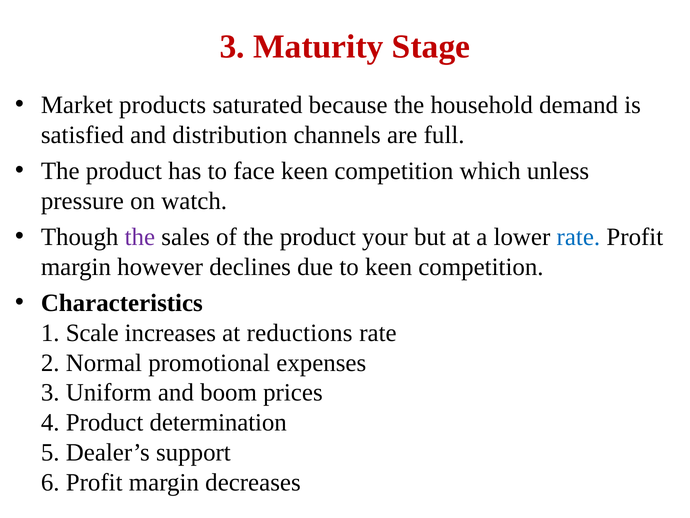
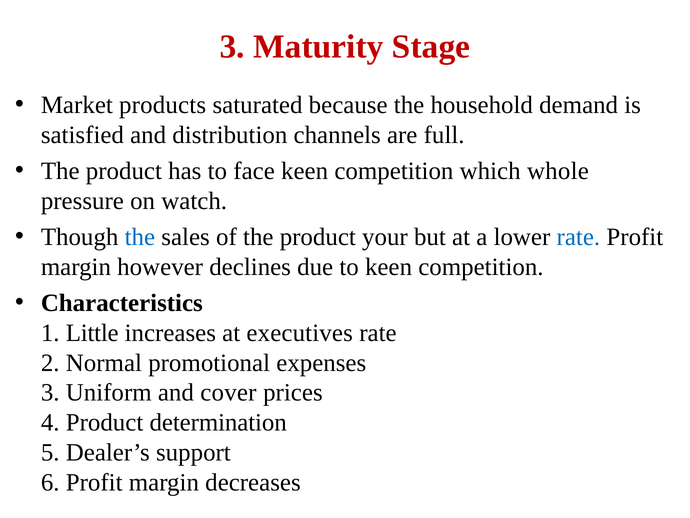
unless: unless -> whole
the at (140, 237) colour: purple -> blue
Scale: Scale -> Little
reductions: reductions -> executives
boom: boom -> cover
